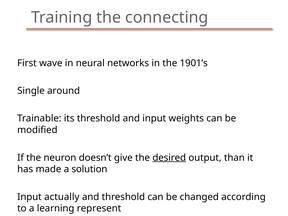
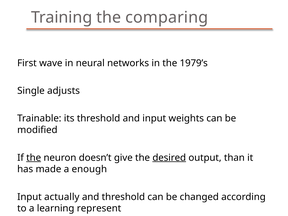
connecting: connecting -> comparing
1901’s: 1901’s -> 1979’s
around: around -> adjusts
the at (34, 158) underline: none -> present
solution: solution -> enough
